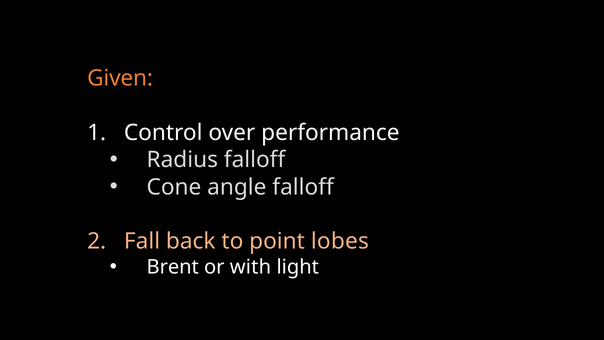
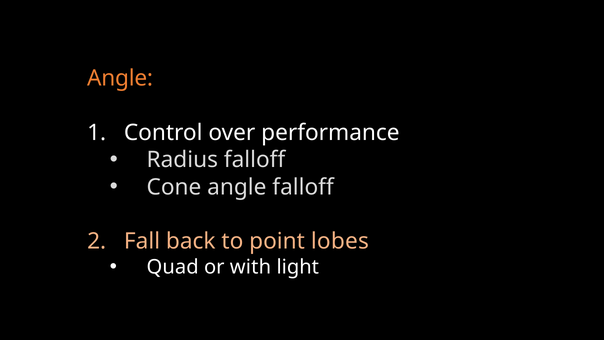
Given at (120, 78): Given -> Angle
Brent: Brent -> Quad
